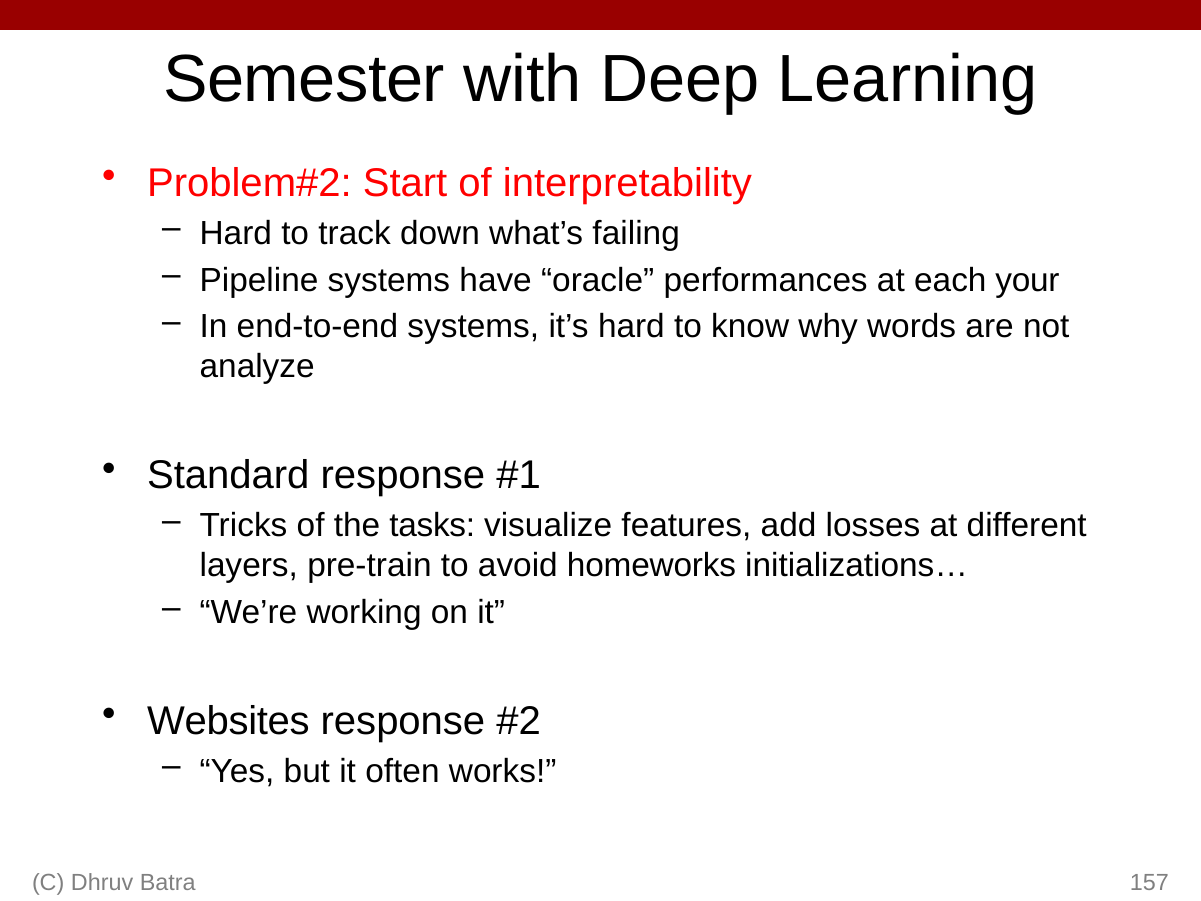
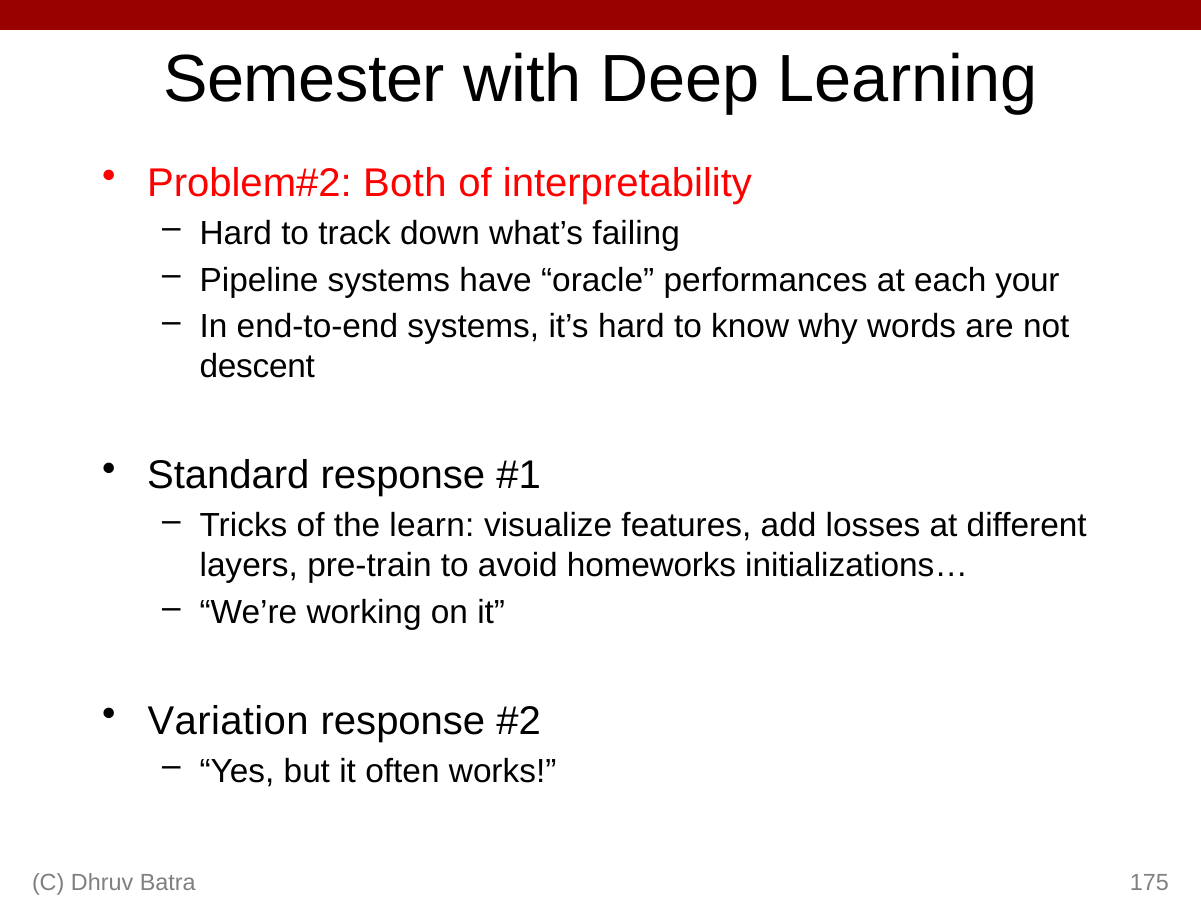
Start: Start -> Both
analyze: analyze -> descent
tasks: tasks -> learn
Websites: Websites -> Variation
157: 157 -> 175
